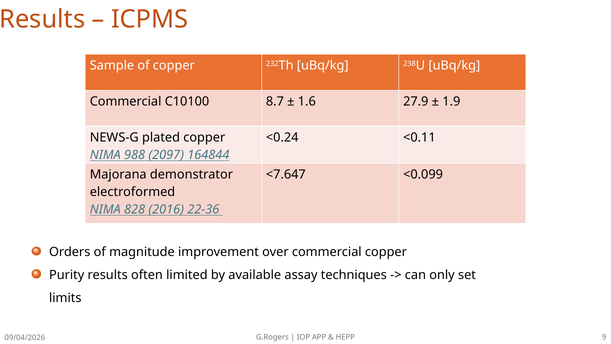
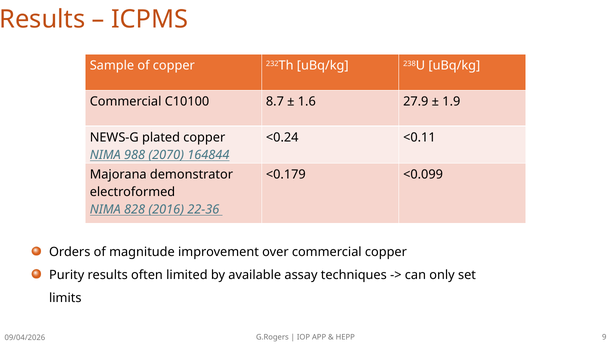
2097: 2097 -> 2070
<7.647: <7.647 -> <0.179
